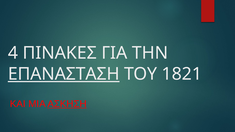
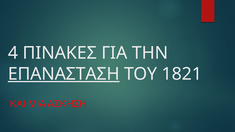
ΑΣΚΗΣΗ underline: present -> none
